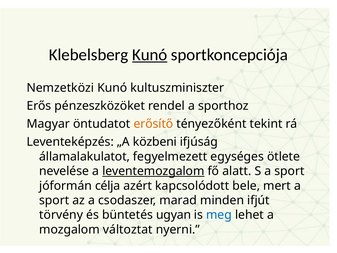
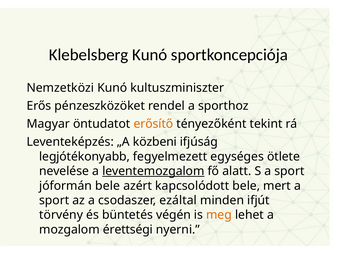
Kunó at (150, 55) underline: present -> none
államalakulatot: államalakulatot -> legjótékonyabb
jóformán célja: célja -> bele
marad: marad -> ezáltal
ugyan: ugyan -> végén
meg colour: blue -> orange
változtat: változtat -> érettségi
